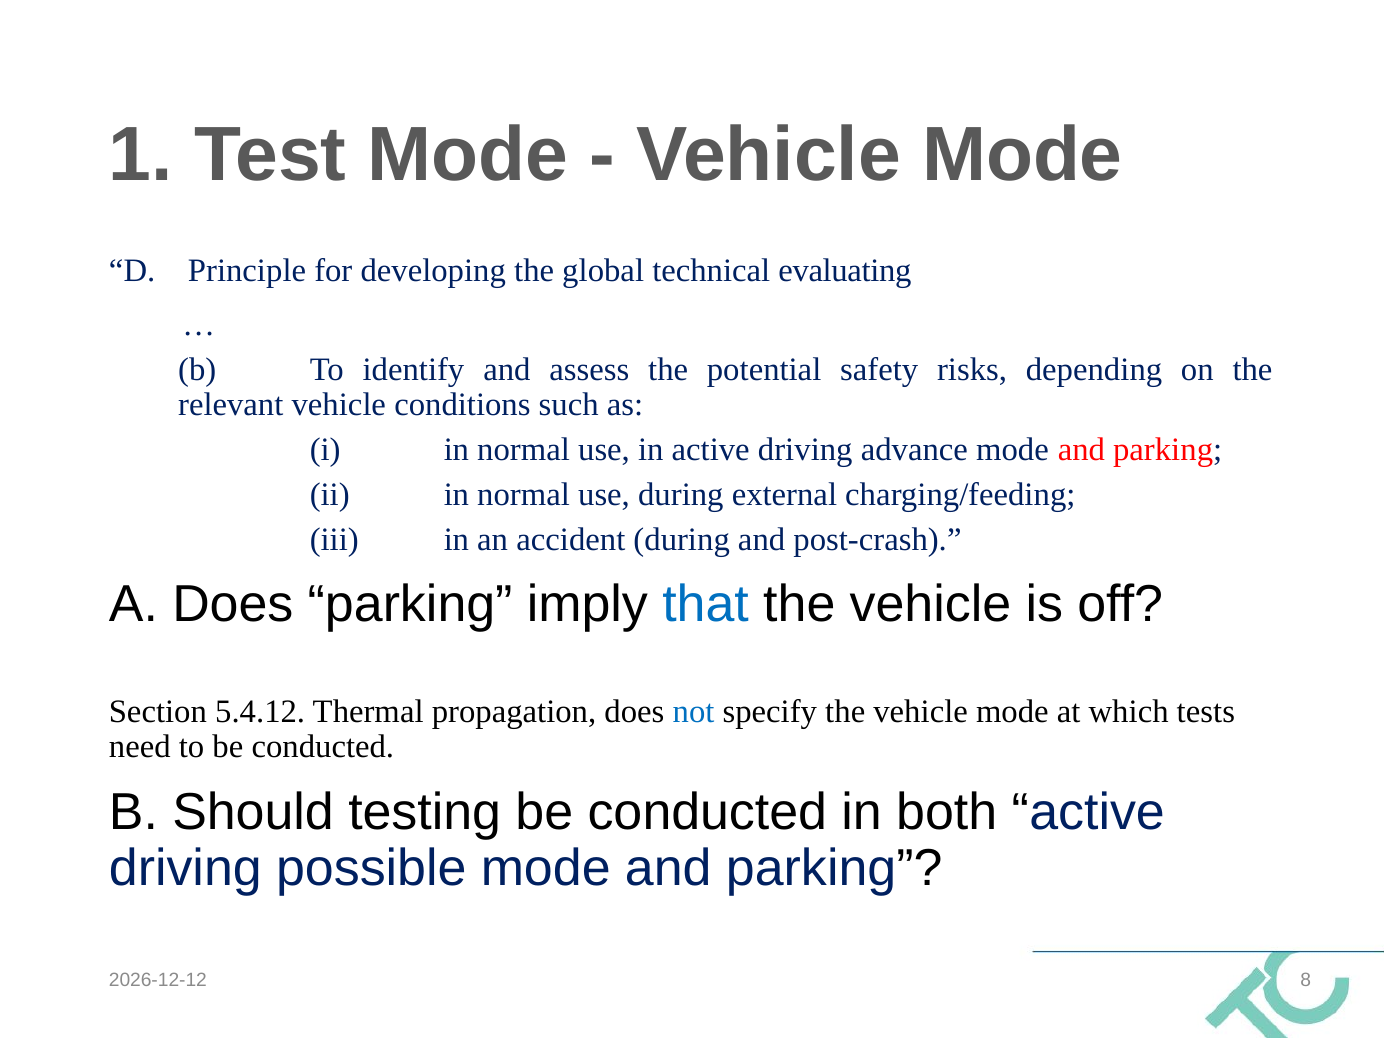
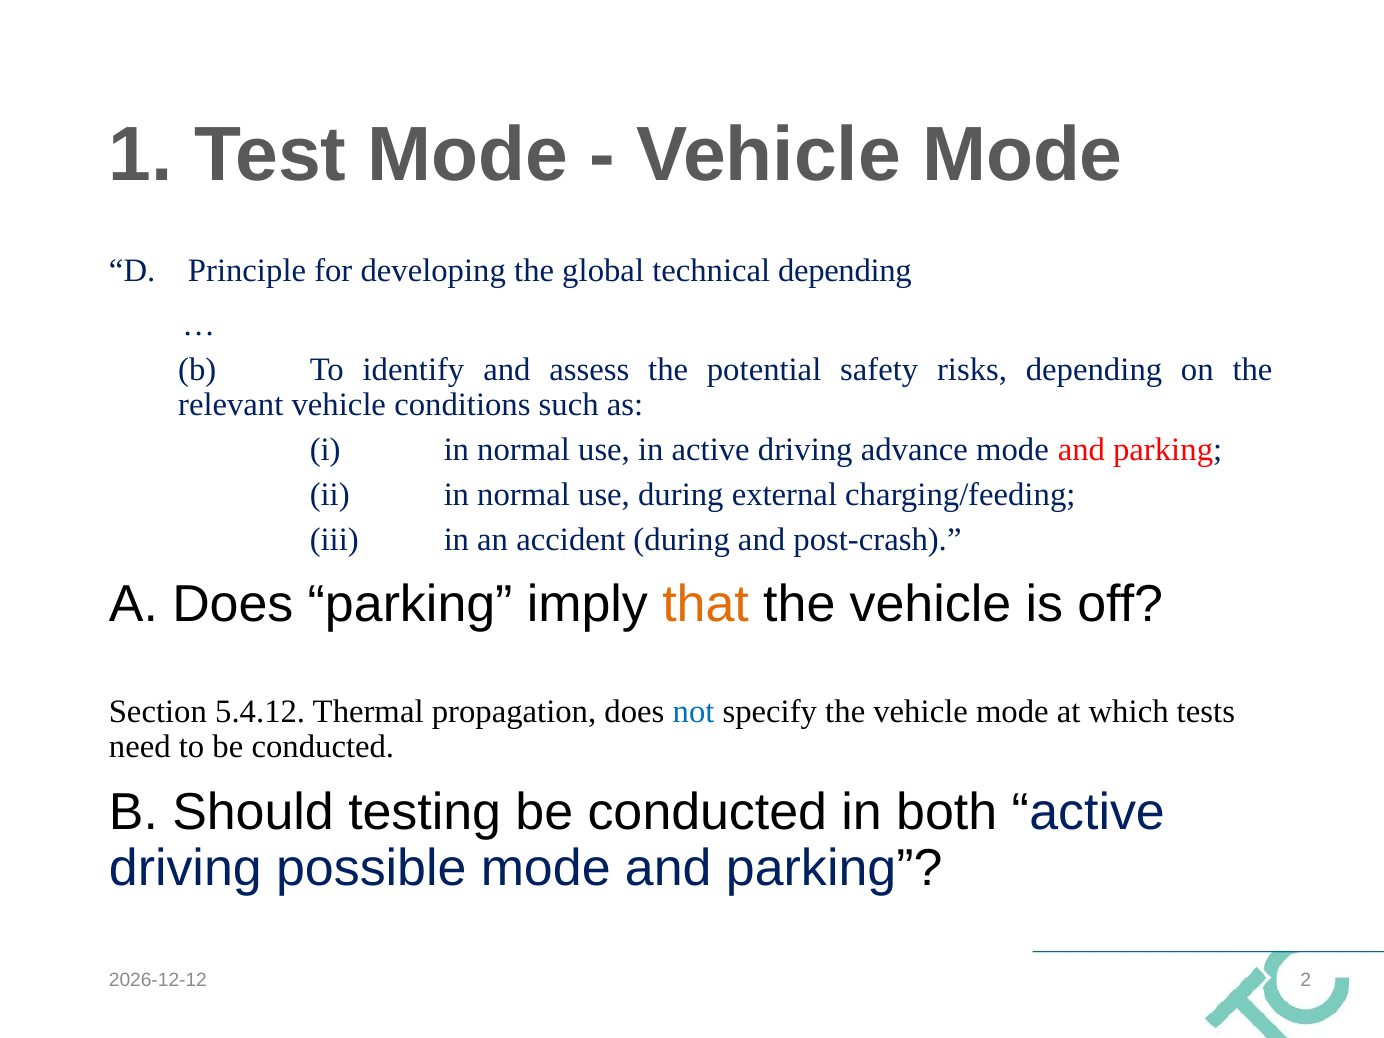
technical evaluating: evaluating -> depending
that colour: blue -> orange
8: 8 -> 2
